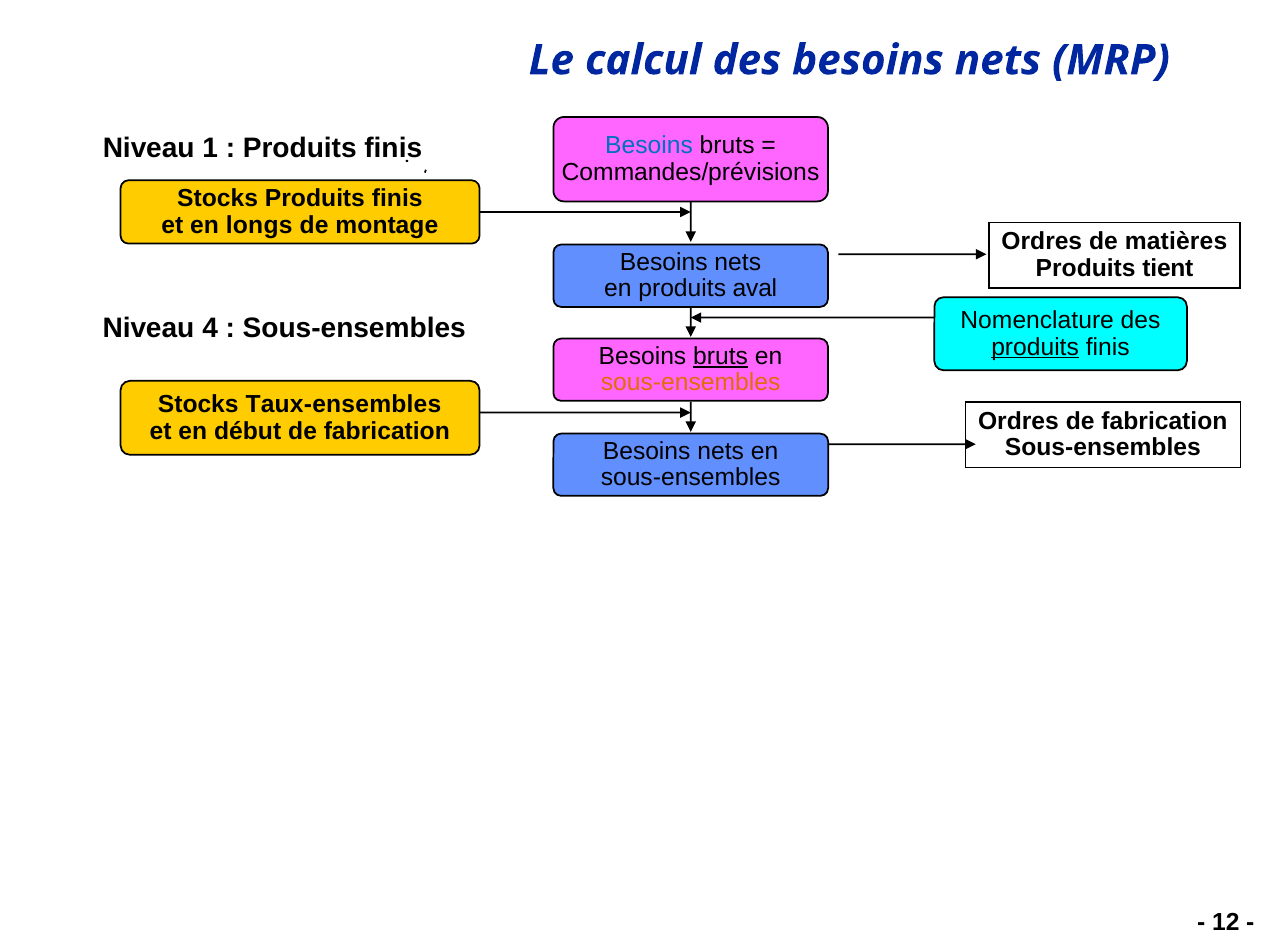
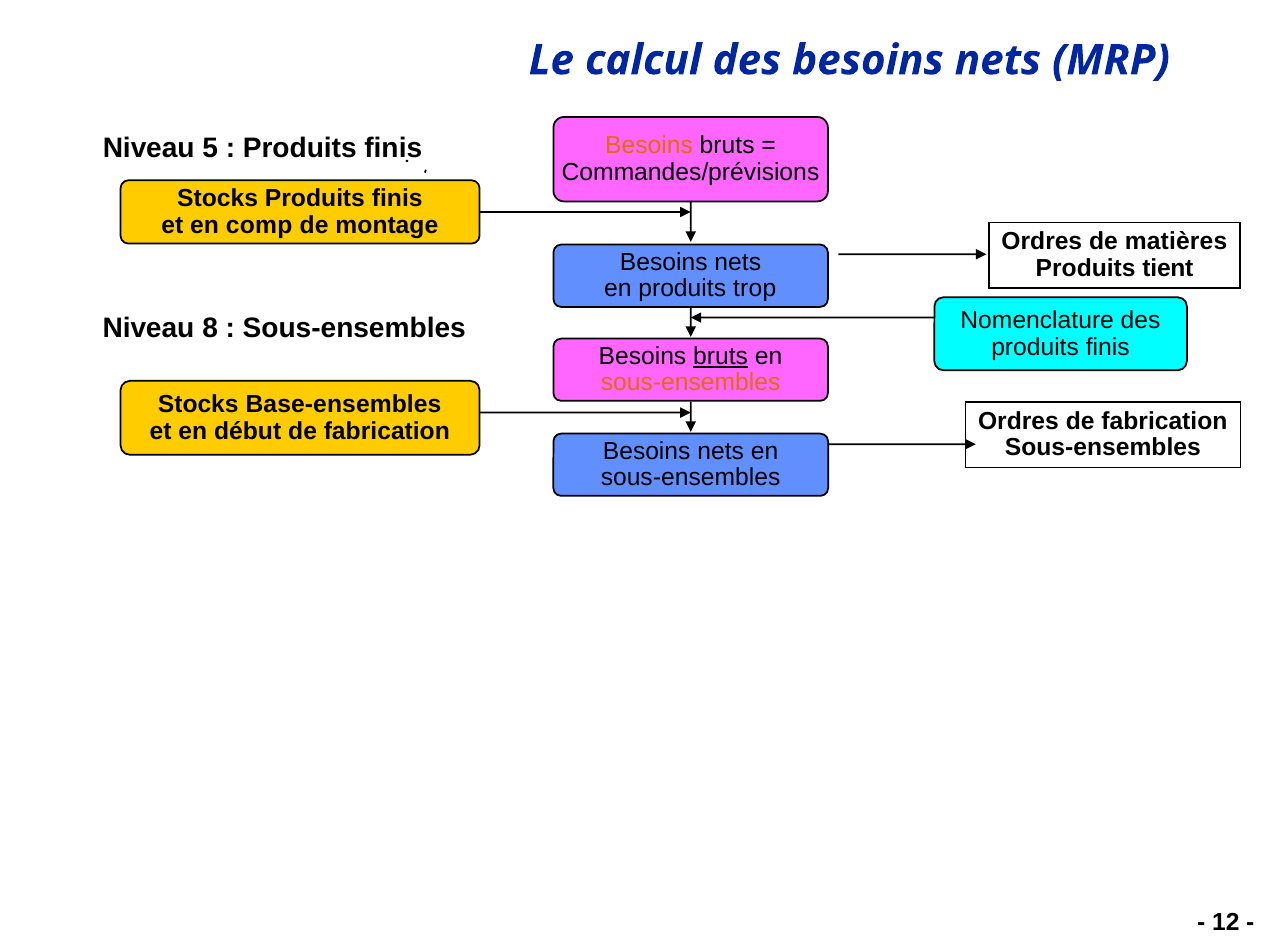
1: 1 -> 5
Besoins at (649, 146) colour: blue -> orange
longs: longs -> comp
aval: aval -> trop
4: 4 -> 8
produits at (1035, 347) underline: present -> none
Taux-ensembles: Taux-ensembles -> Base-ensembles
